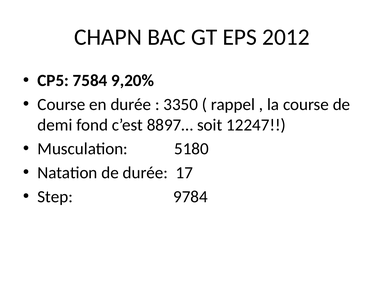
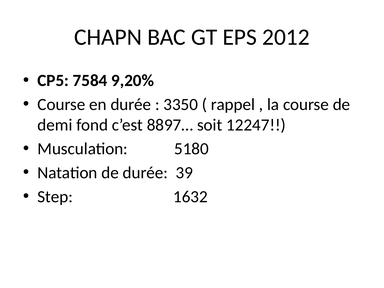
17: 17 -> 39
9784: 9784 -> 1632
